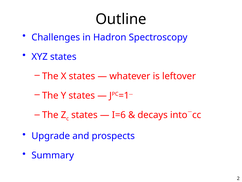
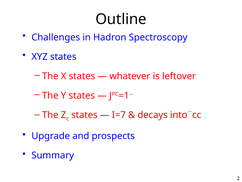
I=6: I=6 -> I=7
